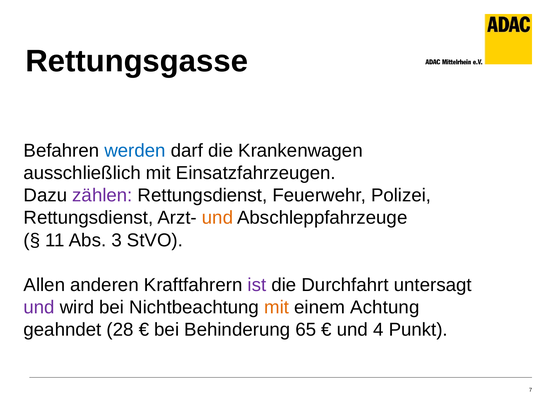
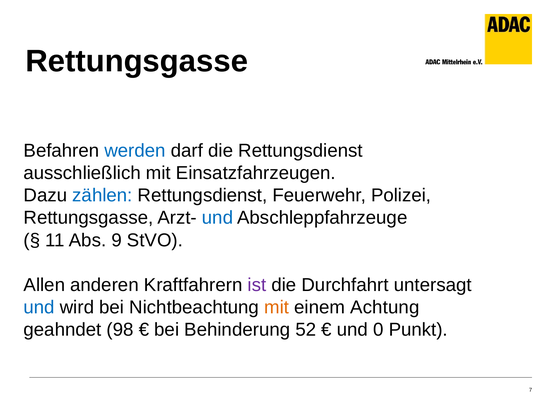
die Krankenwagen: Krankenwagen -> Rettungsdienst
zählen colour: purple -> blue
Rettungsdienst at (88, 218): Rettungsdienst -> Rettungsgasse
und at (218, 218) colour: orange -> blue
3: 3 -> 9
und at (39, 307) colour: purple -> blue
28: 28 -> 98
65: 65 -> 52
4: 4 -> 0
